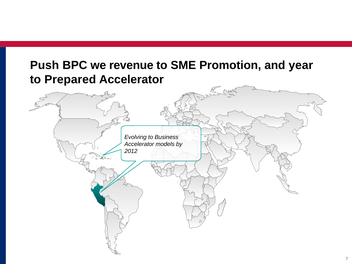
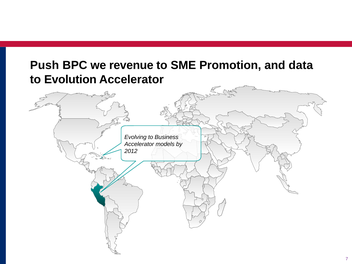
year: year -> data
Prepared: Prepared -> Evolution
